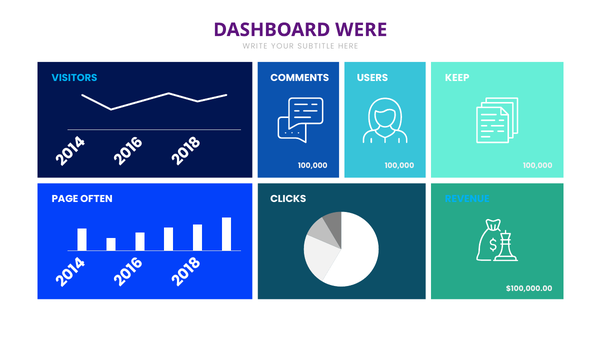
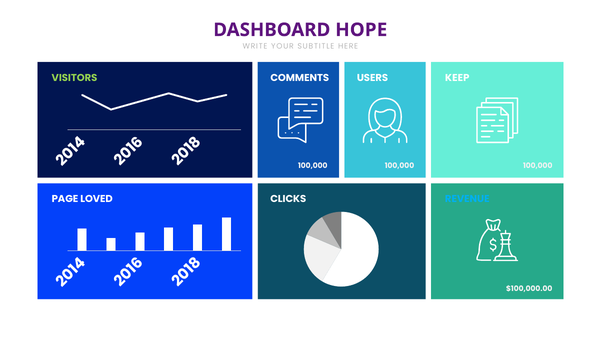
WERE: WERE -> HOPE
VISITORS colour: light blue -> light green
OFTEN: OFTEN -> LOVED
